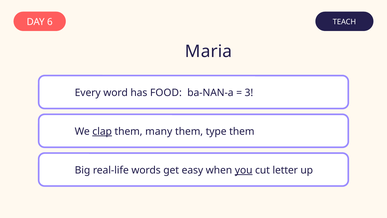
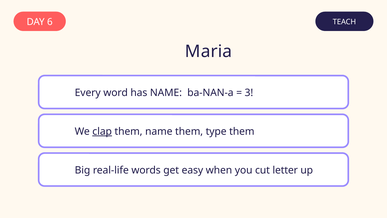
has FOOD: FOOD -> NAME
them many: many -> name
you underline: present -> none
